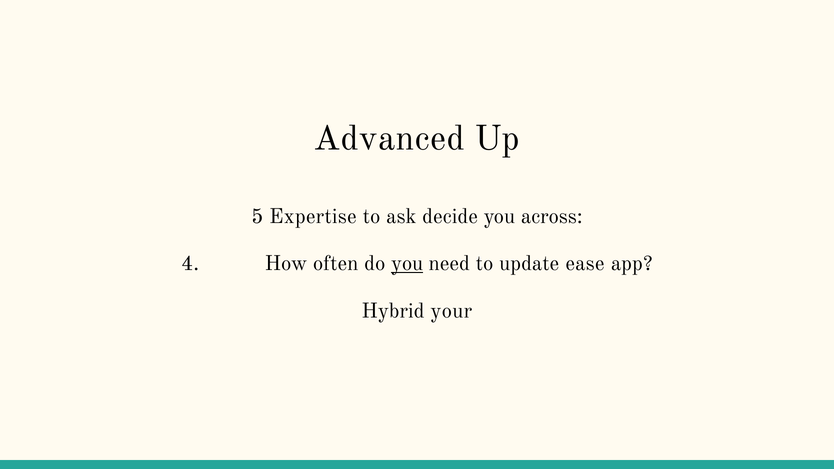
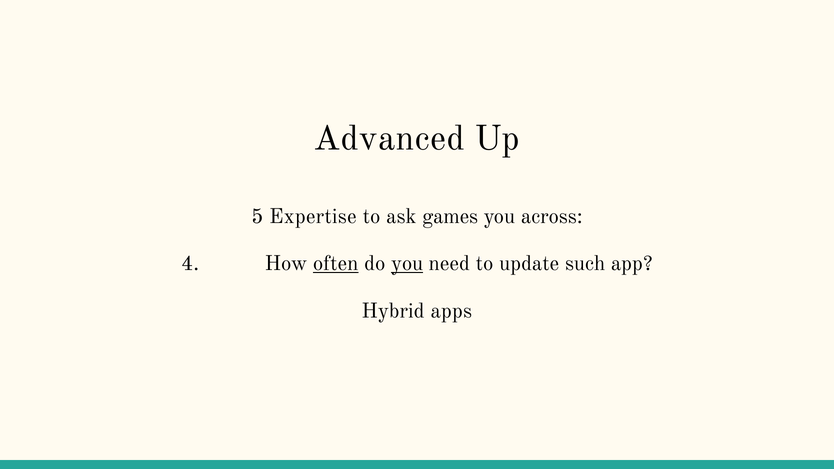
decide: decide -> games
often underline: none -> present
ease: ease -> such
your: your -> apps
